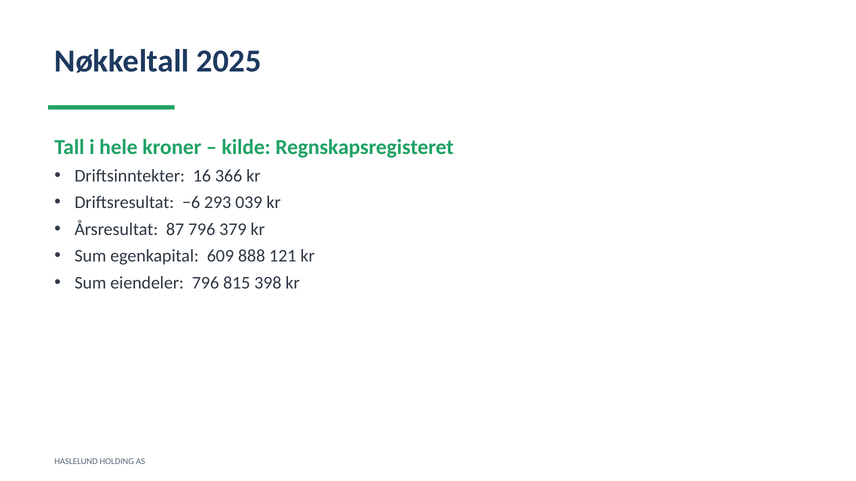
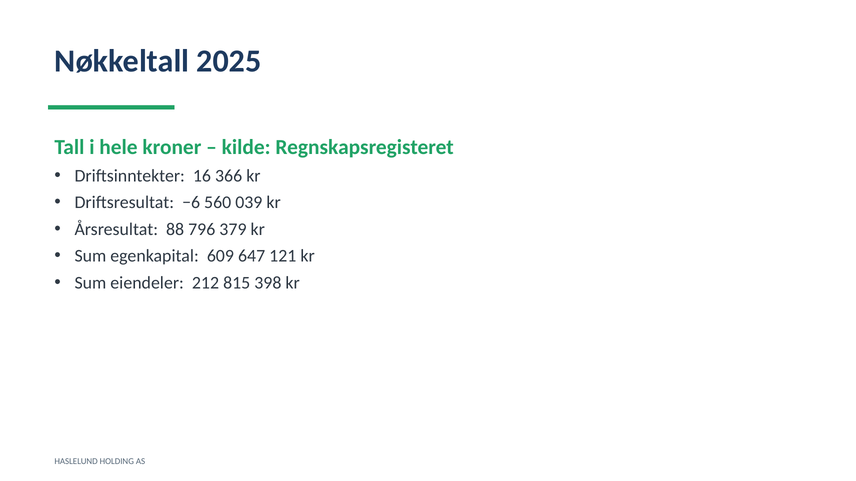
293: 293 -> 560
87: 87 -> 88
888: 888 -> 647
eiendeler 796: 796 -> 212
